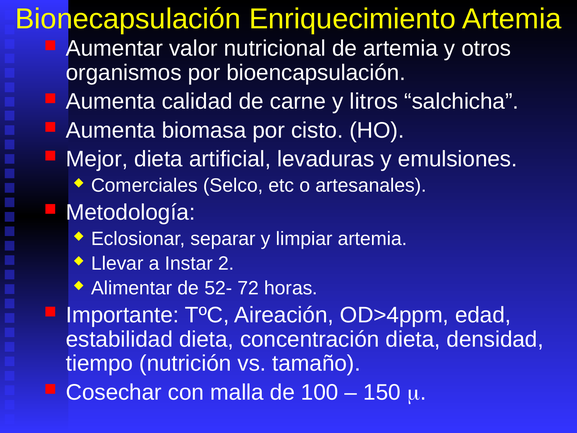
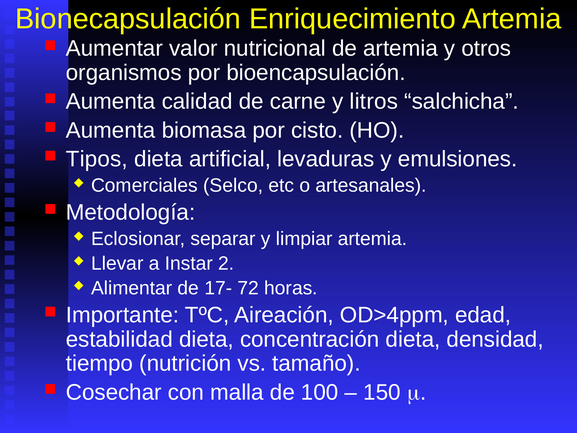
Mejor: Mejor -> Tipos
52-: 52- -> 17-
